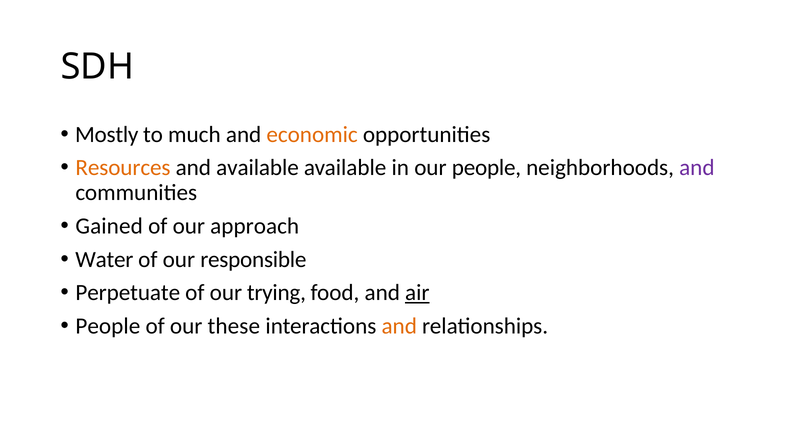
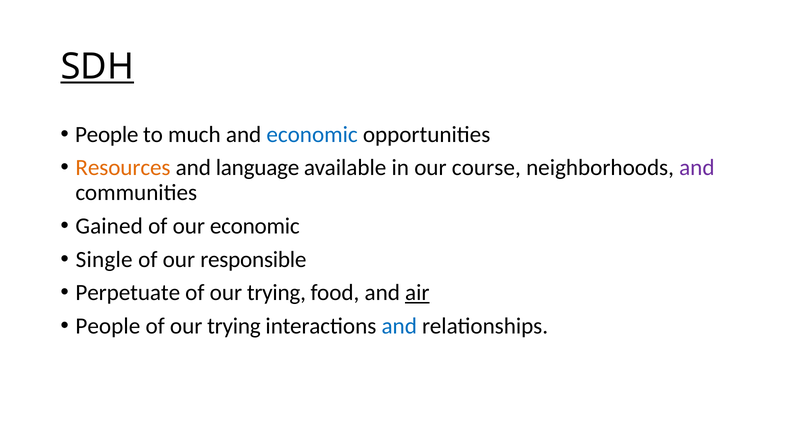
SDH underline: none -> present
Mostly at (107, 134): Mostly -> People
economic at (312, 134) colour: orange -> blue
and available: available -> language
our people: people -> course
our approach: approach -> economic
Water: Water -> Single
these at (234, 326): these -> trying
and at (399, 326) colour: orange -> blue
